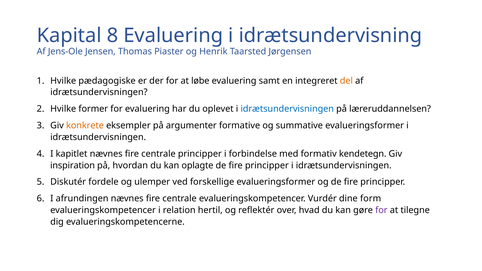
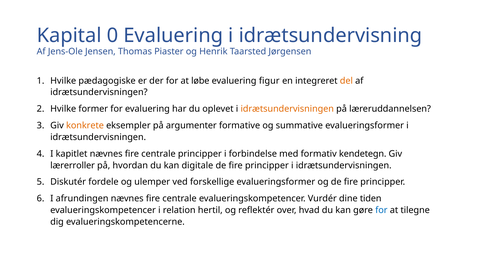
8: 8 -> 0
samt: samt -> figur
idrætsundervisningen at (287, 109) colour: blue -> orange
inspiration: inspiration -> lærerroller
oplagte: oplagte -> digitale
form: form -> tiden
for at (381, 210) colour: purple -> blue
